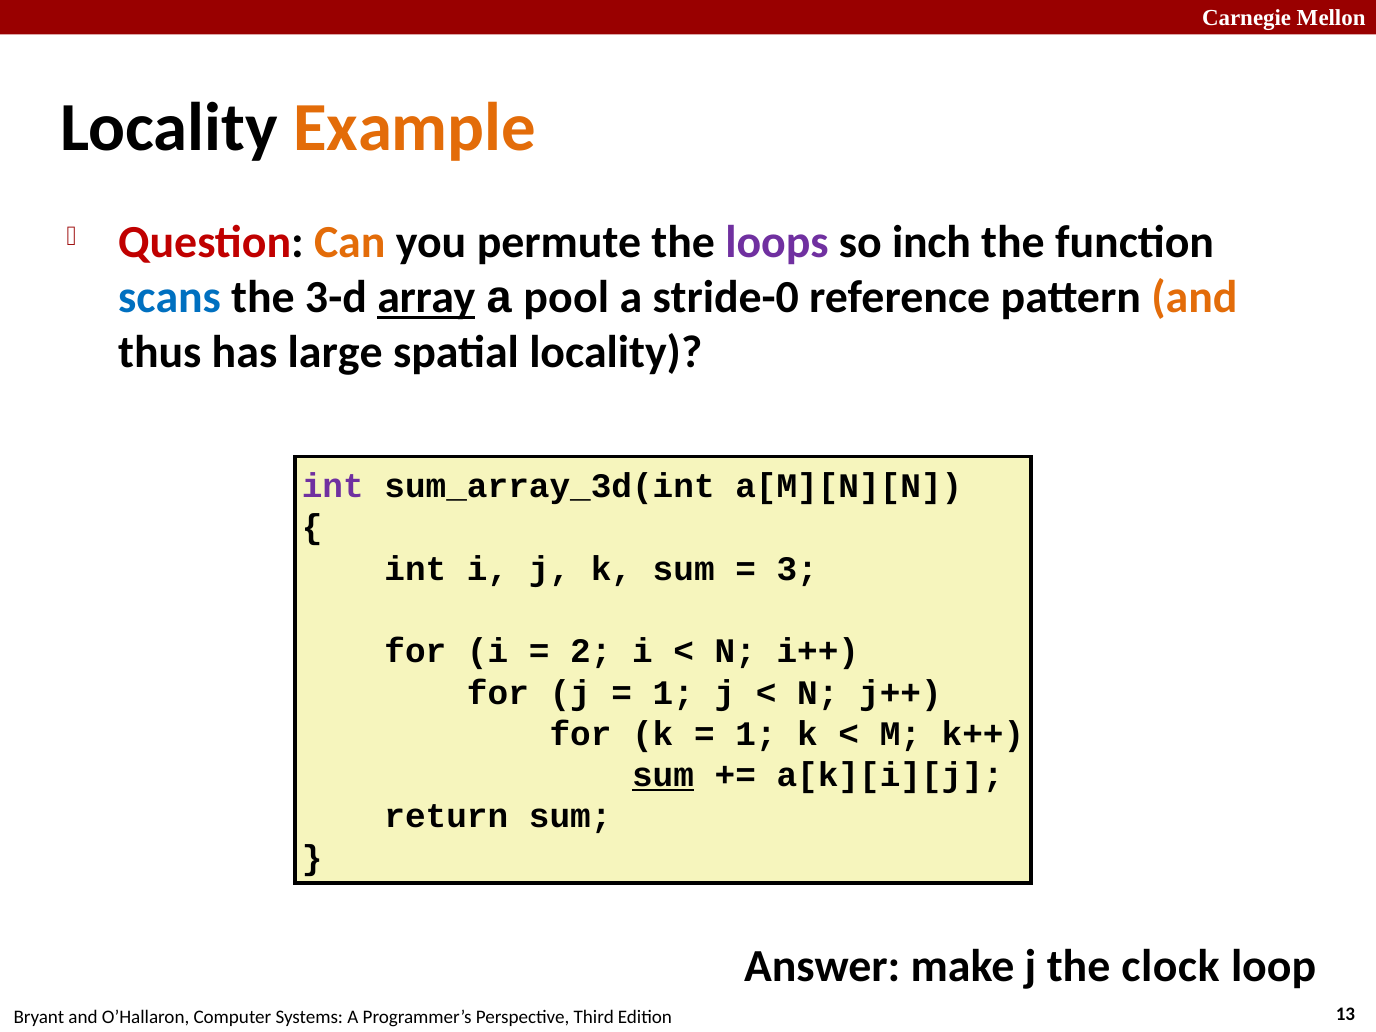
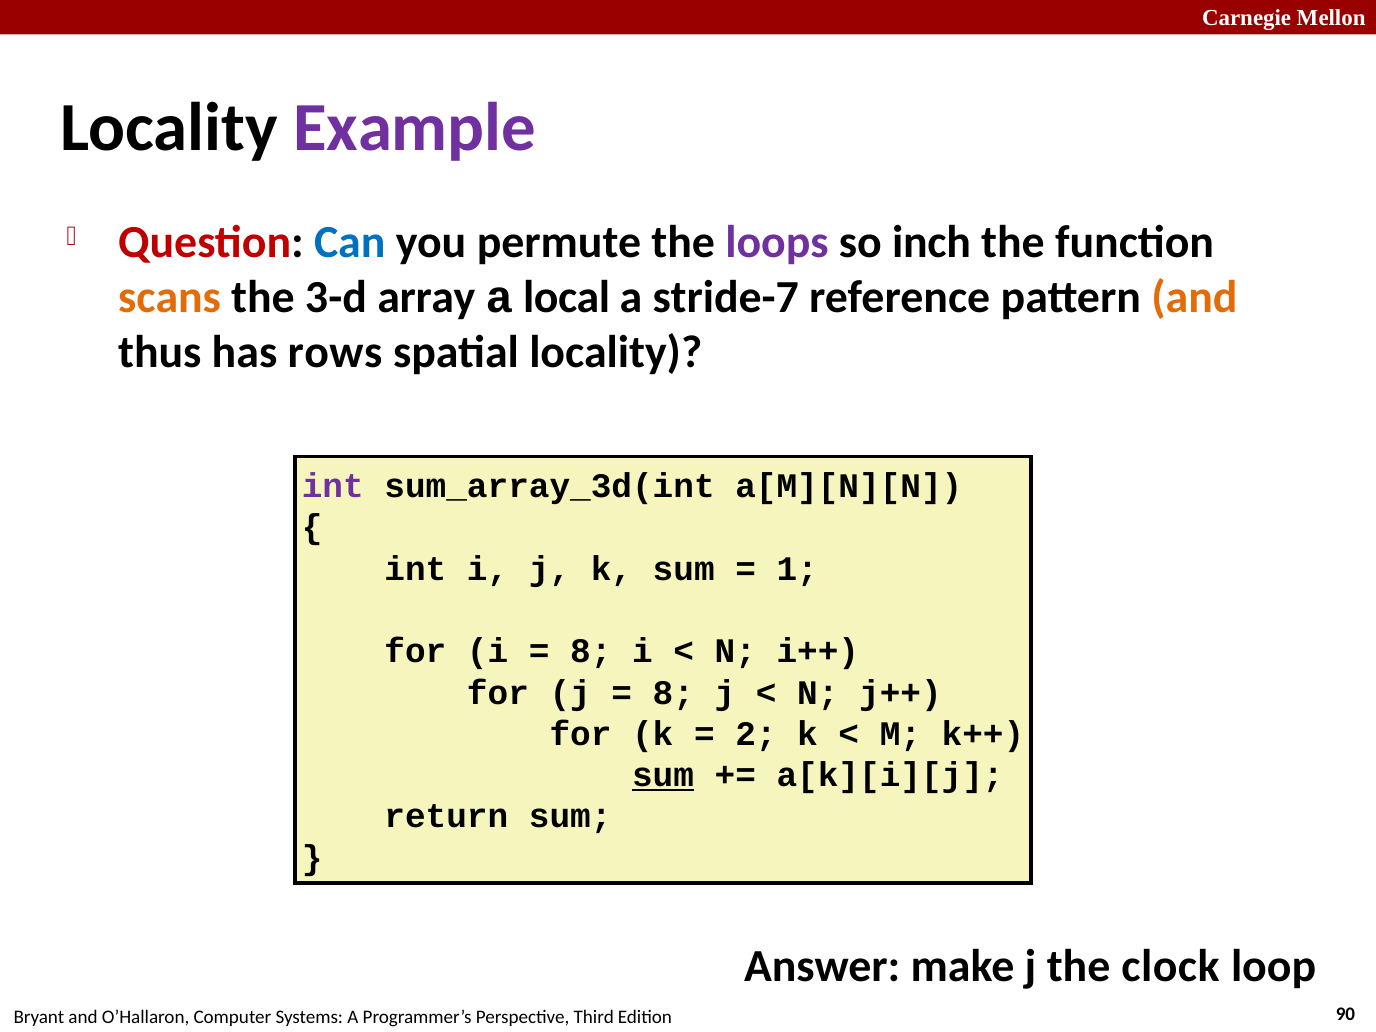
Example colour: orange -> purple
Can colour: orange -> blue
scans colour: blue -> orange
array underline: present -> none
pool: pool -> local
stride-0: stride-0 -> stride-7
large: large -> rows
3: 3 -> 1
2 at (591, 651): 2 -> 8
1 at (673, 693): 1 -> 8
1 at (756, 734): 1 -> 2
13: 13 -> 90
